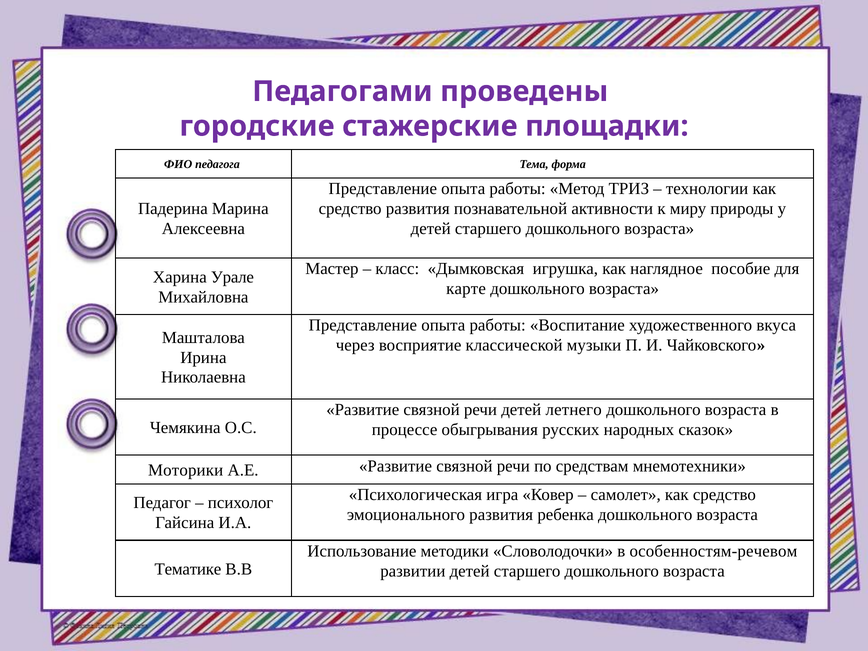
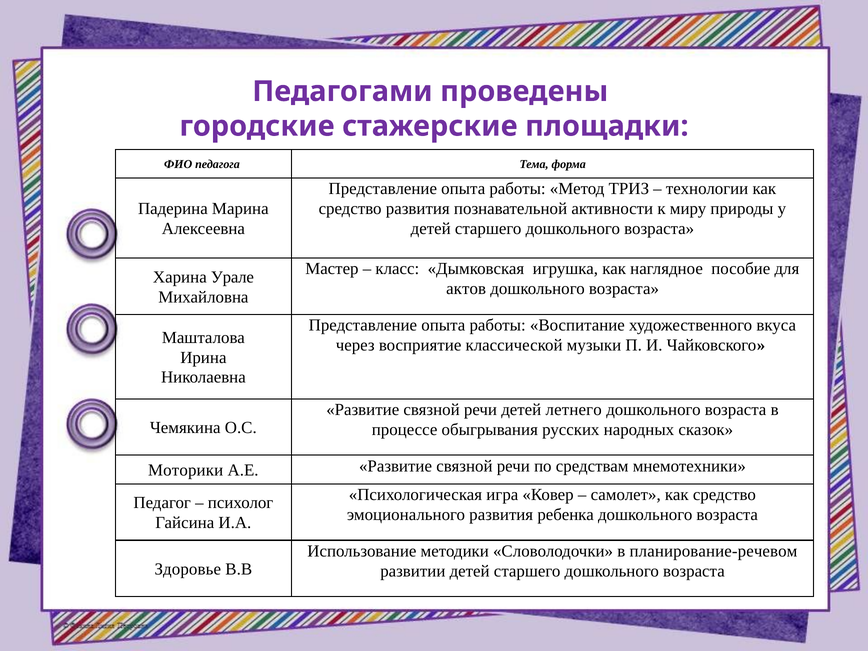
карте: карте -> актов
особенностям-речевом: особенностям-речевом -> планирование-речевом
Тематике: Тематике -> Здоровье
